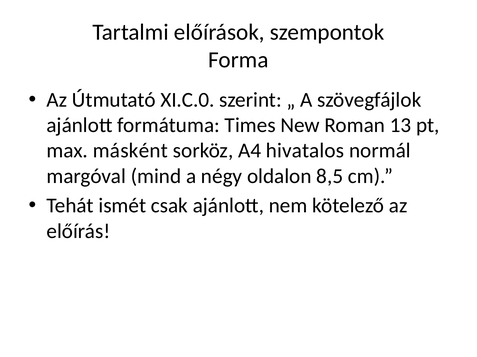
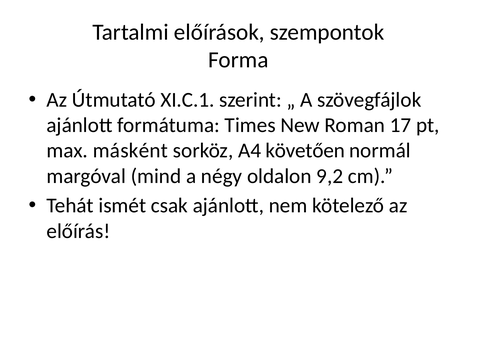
XI.C.0: XI.C.0 -> XI.C.1
13: 13 -> 17
hivatalos: hivatalos -> követően
8,5: 8,5 -> 9,2
